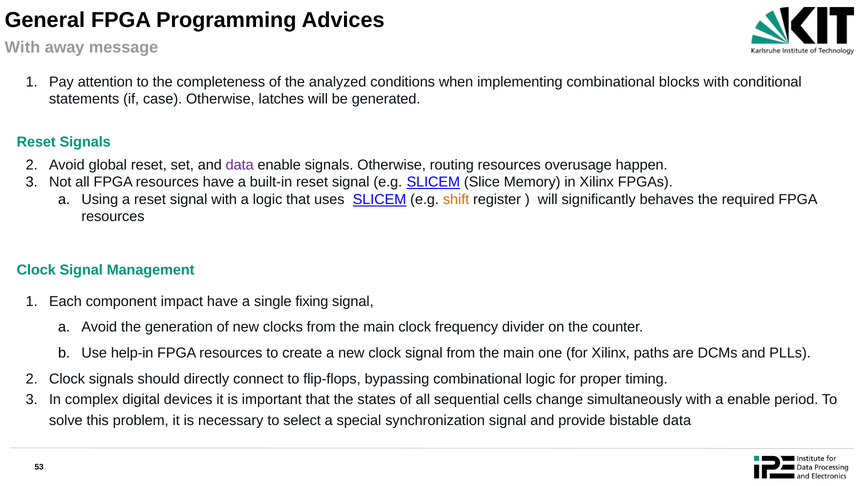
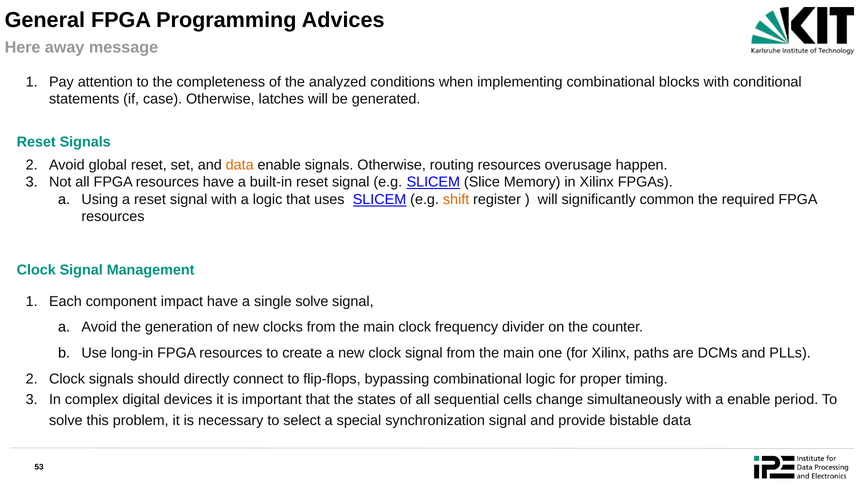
With at (22, 47): With -> Here
data at (240, 165) colour: purple -> orange
behaves: behaves -> common
single fixing: fixing -> solve
help-in: help-in -> long-in
